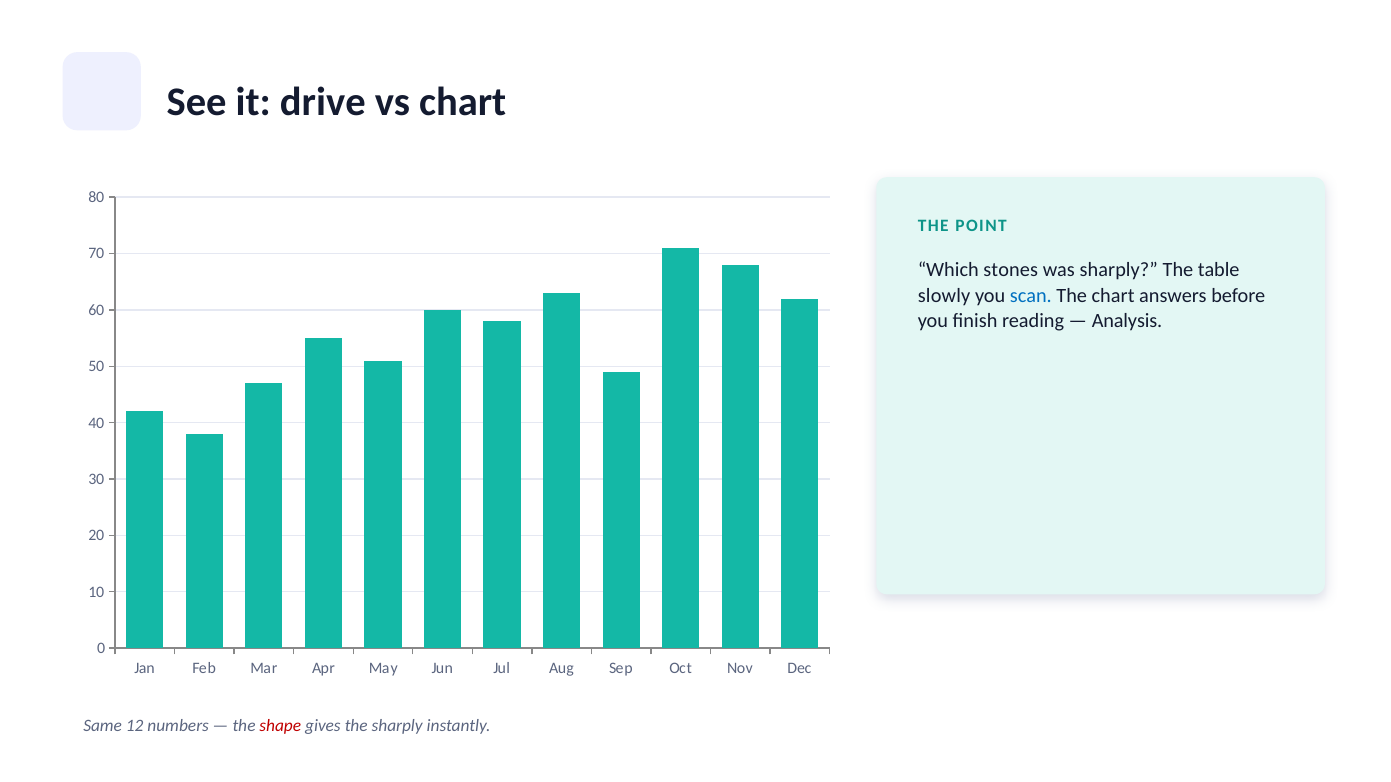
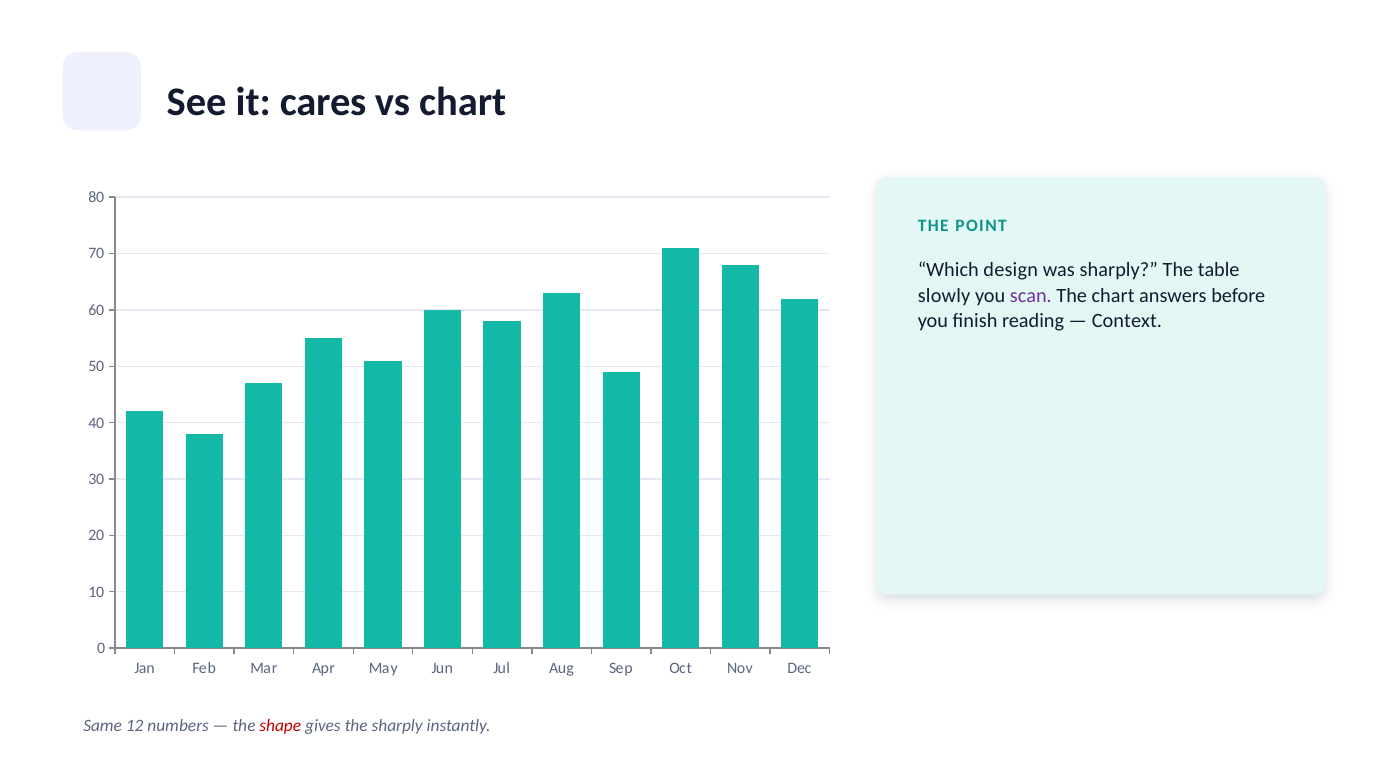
drive: drive -> cares
stones: stones -> design
scan colour: blue -> purple
Analysis: Analysis -> Context
